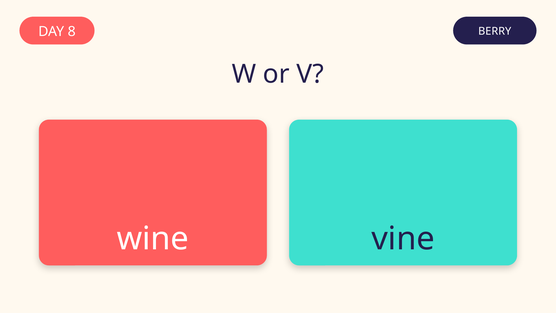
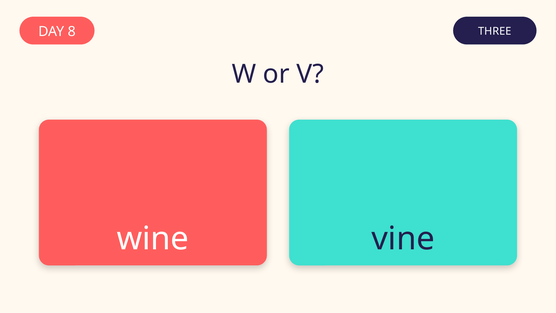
BERRY: BERRY -> THREE
